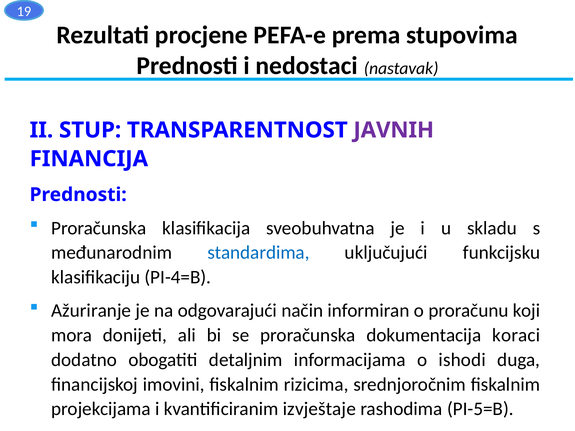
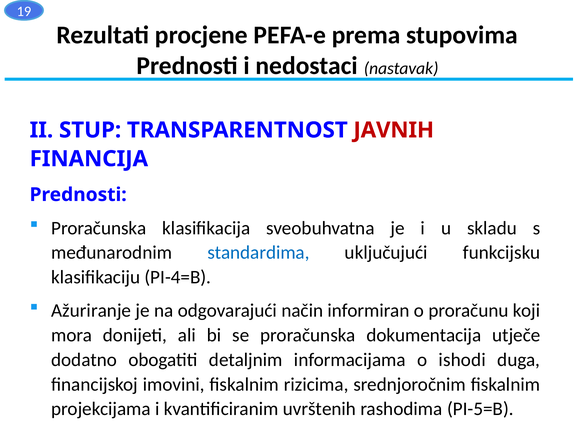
JAVNIH colour: purple -> red
koraci: koraci -> utječe
izvještaje: izvještaje -> uvrštenih
